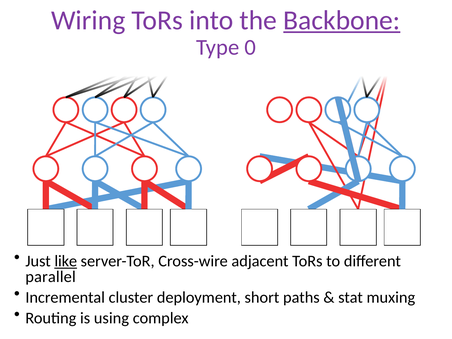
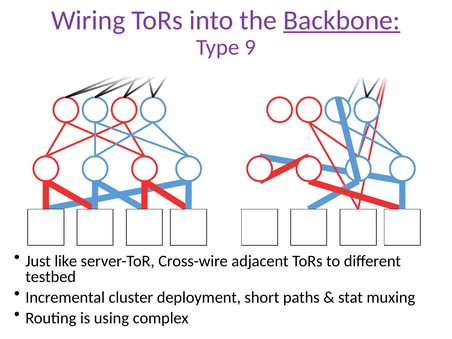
0: 0 -> 9
like underline: present -> none
parallel: parallel -> testbed
